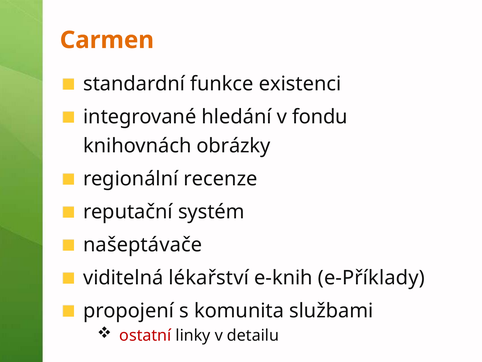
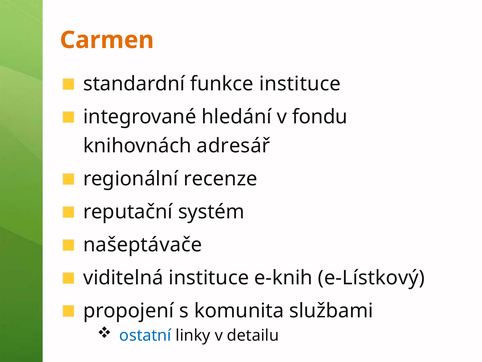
funkce existenci: existenci -> instituce
obrázky: obrázky -> adresář
viditelná lékařství: lékařství -> instituce
e-Příklady: e-Příklady -> e-Lístkový
ostatní colour: red -> blue
